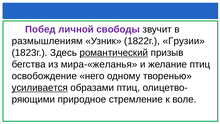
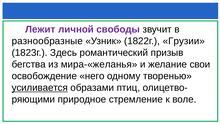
Побед: Побед -> Лежит
размышлениям: размышлениям -> разнообразные
романтический underline: present -> none
желание птиц: птиц -> свои
